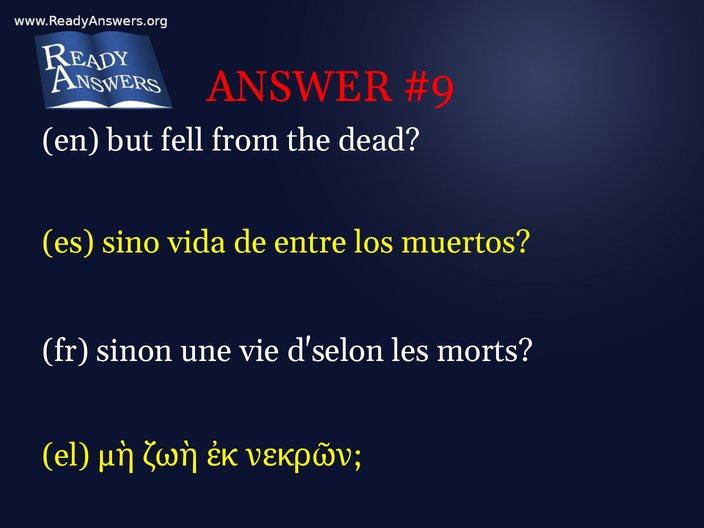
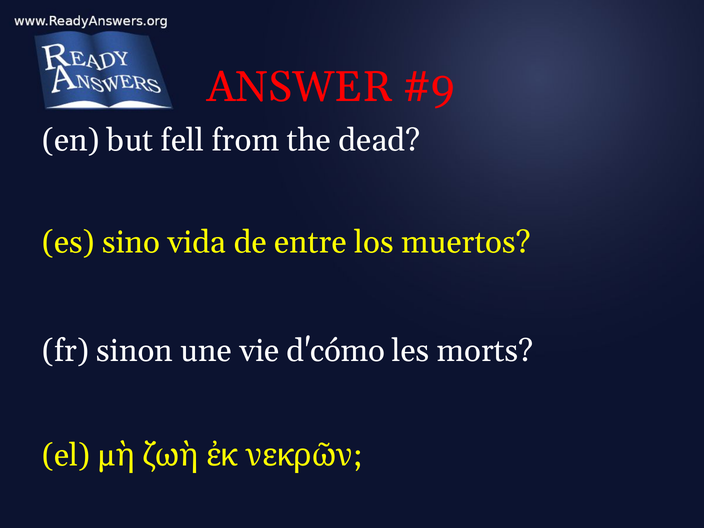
d'selon: d'selon -> d'cómo
